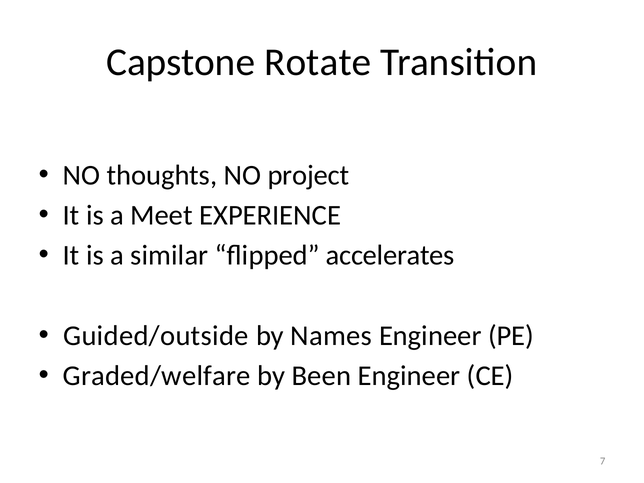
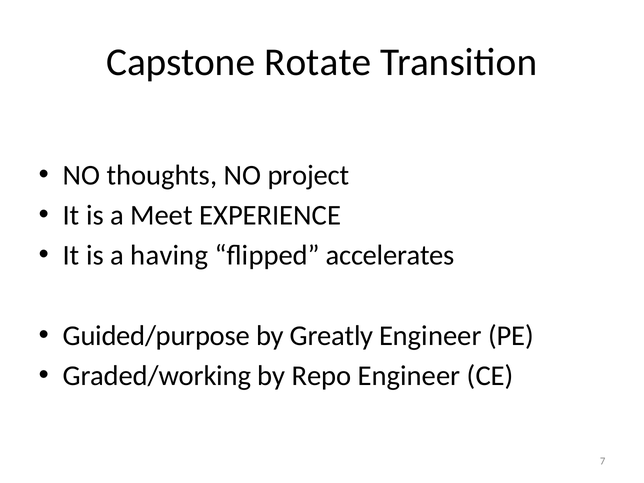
similar: similar -> having
Guided/outside: Guided/outside -> Guided/purpose
Names: Names -> Greatly
Graded/welfare: Graded/welfare -> Graded/working
Been: Been -> Repo
